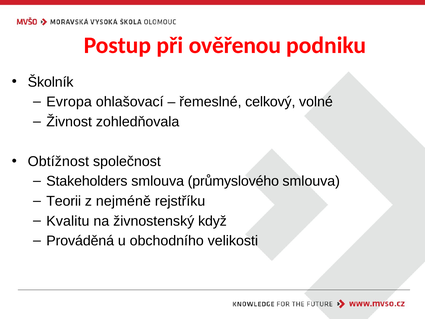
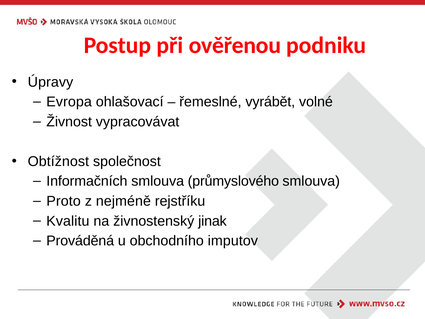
Školník: Školník -> Úpravy
celkový: celkový -> vyrábět
zohledňovala: zohledňovala -> vypracovávat
Stakeholders: Stakeholders -> Informačních
Teorii: Teorii -> Proto
když: když -> jinak
velikosti: velikosti -> imputov
